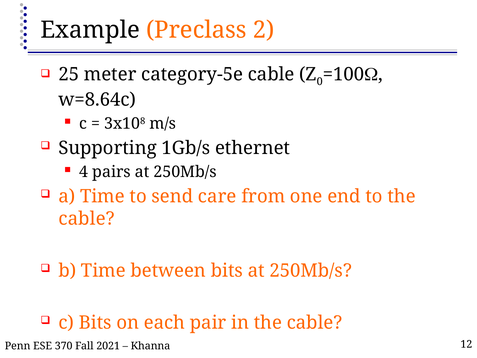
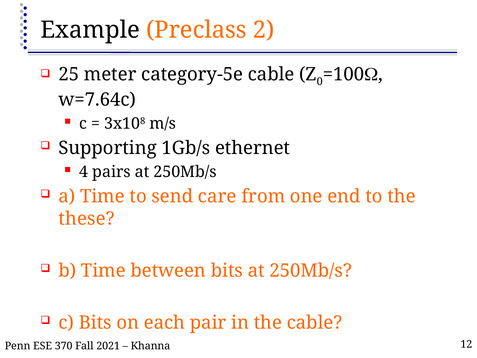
w=8.64c: w=8.64c -> w=7.64c
cable at (87, 219): cable -> these
